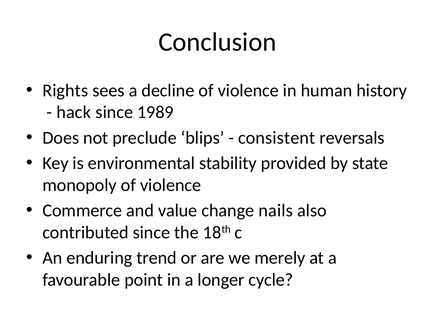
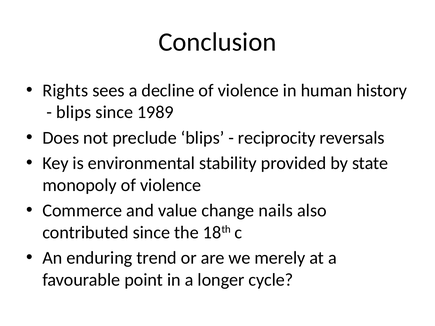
hack at (74, 112): hack -> blips
consistent: consistent -> reciprocity
